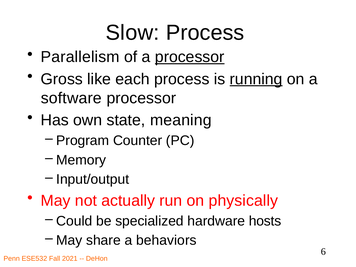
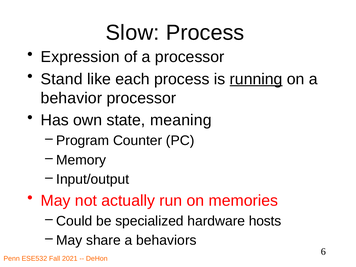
Parallelism: Parallelism -> Expression
processor at (190, 57) underline: present -> none
Gross: Gross -> Stand
software: software -> behavior
physically: physically -> memories
